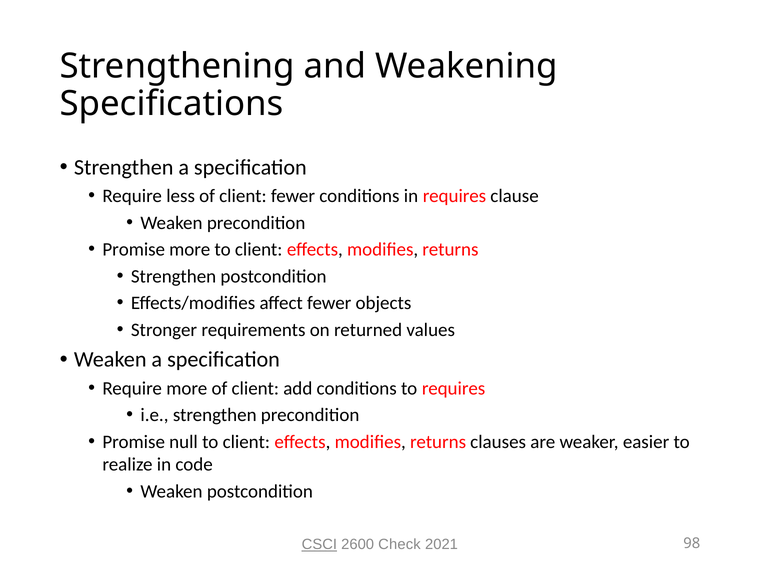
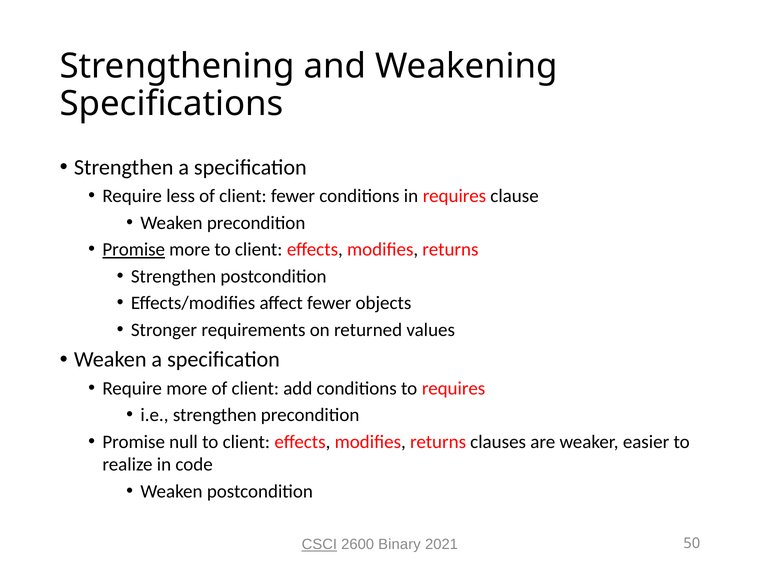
Promise at (134, 250) underline: none -> present
Check: Check -> Binary
98: 98 -> 50
